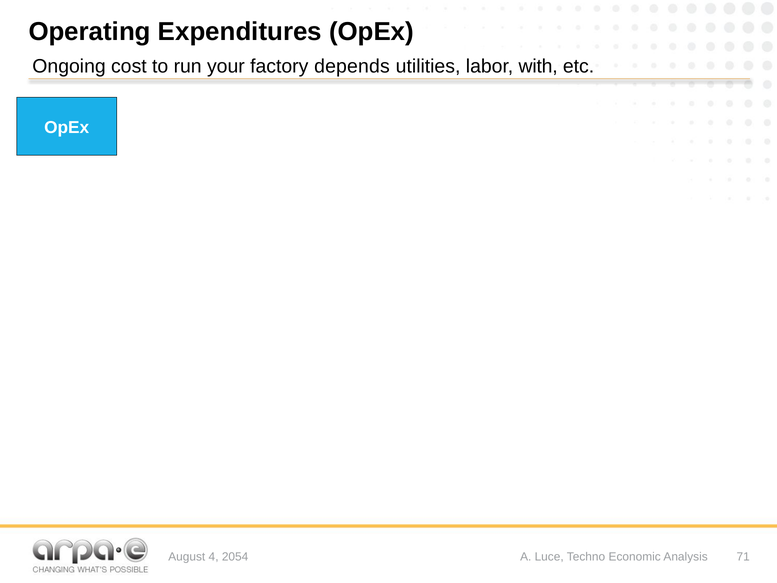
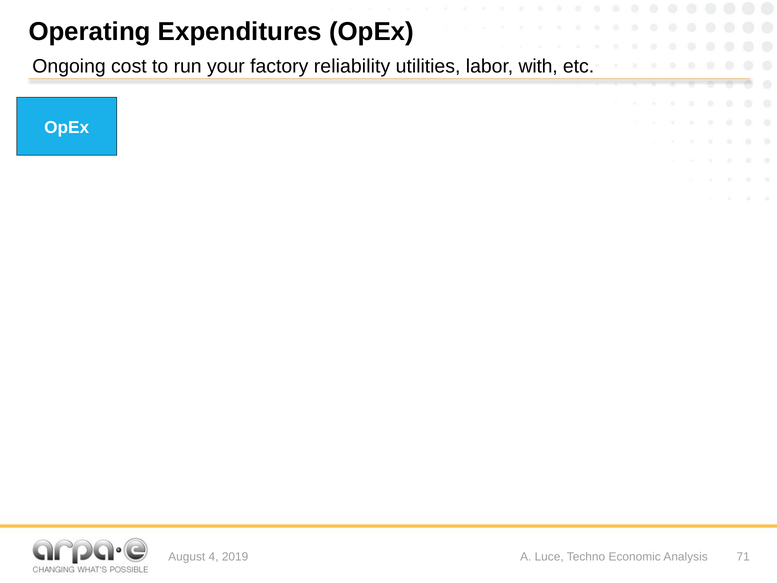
depends: depends -> reliability
2054: 2054 -> 2019
